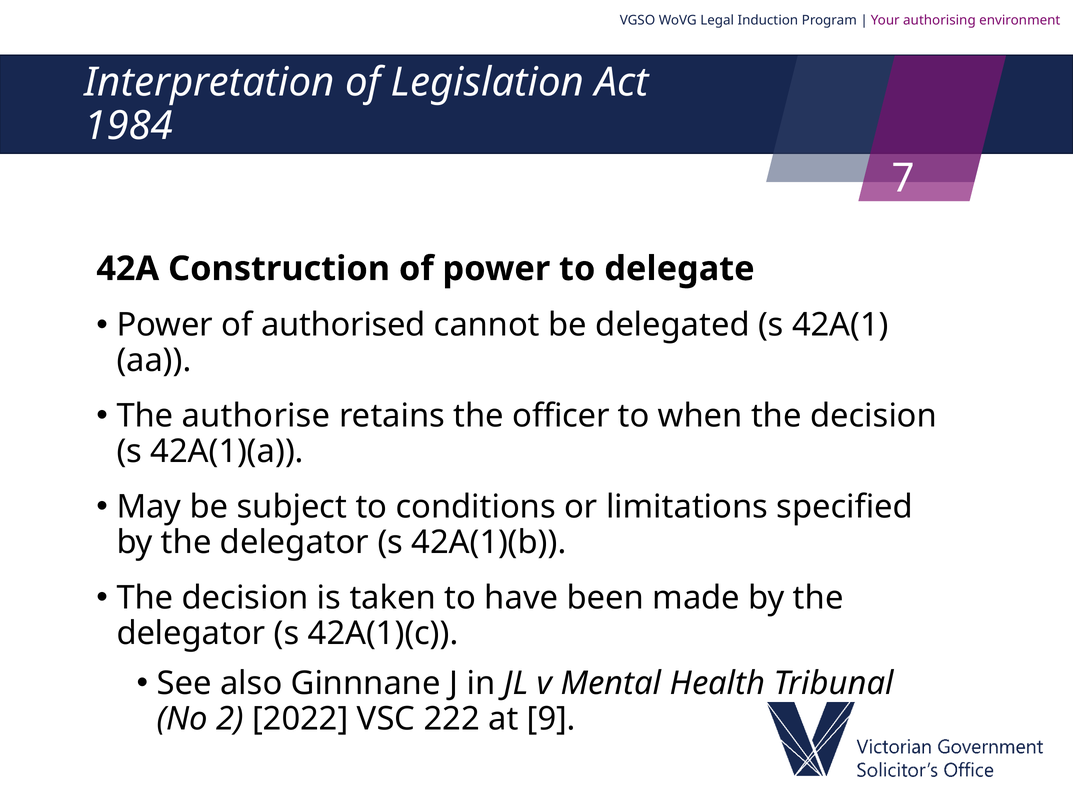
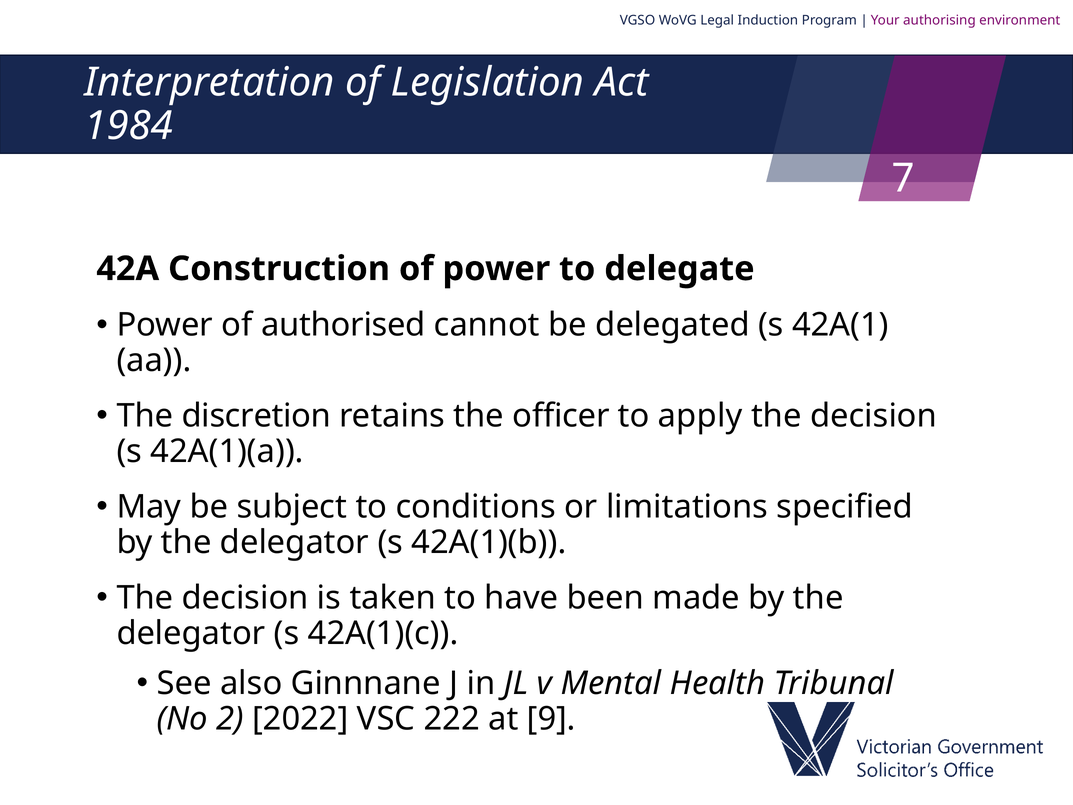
authorise: authorise -> discretion
when: when -> apply
